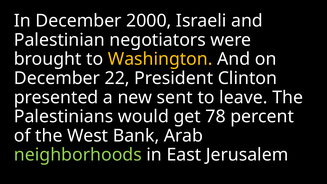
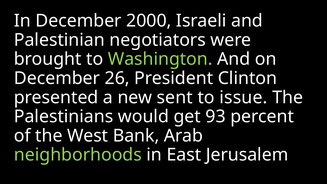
Washington colour: yellow -> light green
22: 22 -> 26
leave: leave -> issue
78: 78 -> 93
